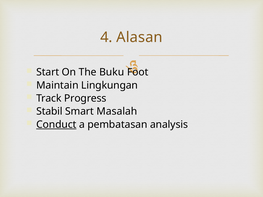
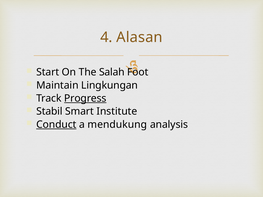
Buku: Buku -> Salah
Progress underline: none -> present
Masalah: Masalah -> Institute
pembatasan: pembatasan -> mendukung
